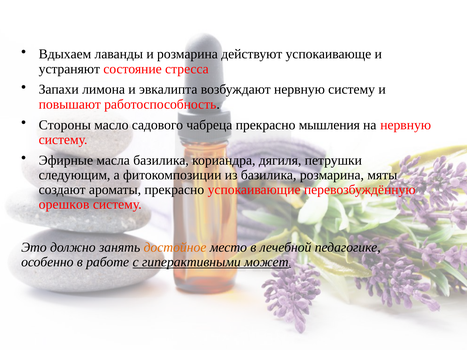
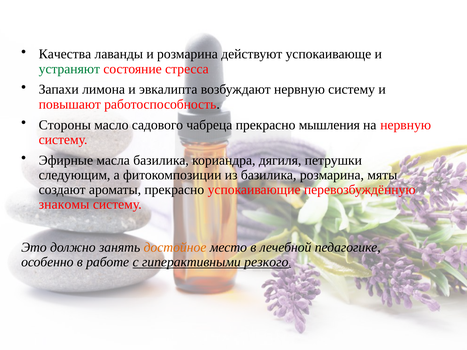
Вдыхаем: Вдыхаем -> Качества
устраняют colour: black -> green
орешков: орешков -> знакомы
может: может -> резкого
